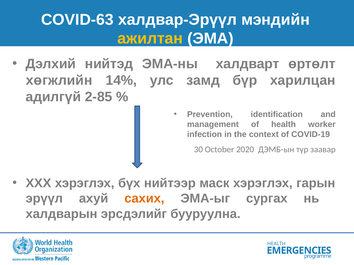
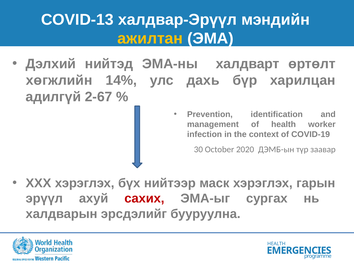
COVID-63: COVID-63 -> COVID-13
замд: замд -> дахь
2-85: 2-85 -> 2-67
сахих colour: orange -> red
